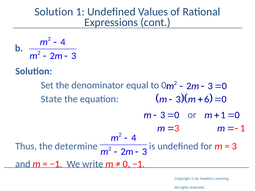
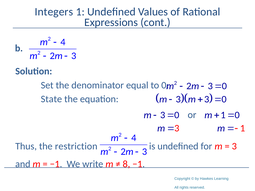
Solution at (54, 12): Solution -> Integers
3 6: 6 -> 3
determine: determine -> restriction
0 at (126, 164): 0 -> 8
